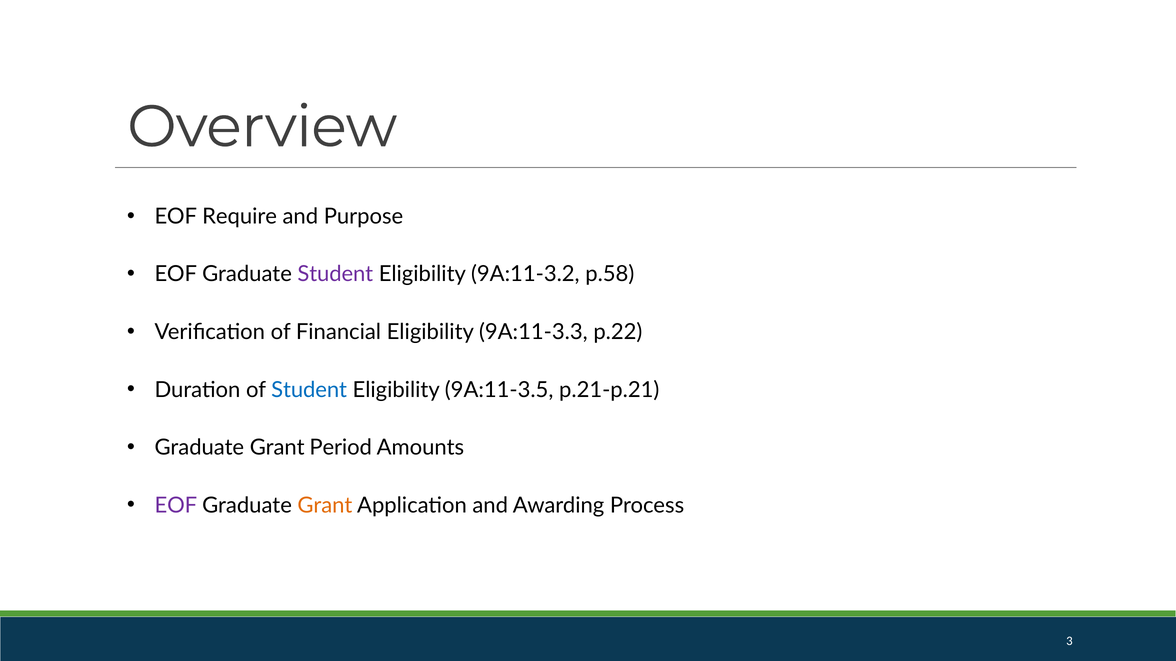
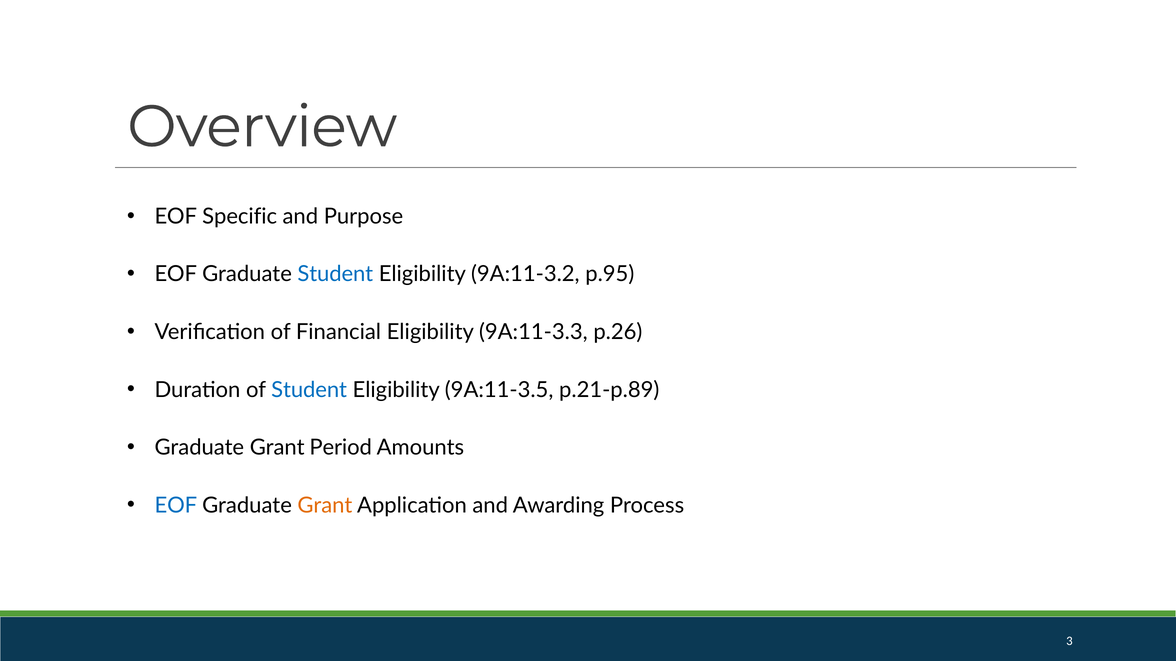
Require: Require -> Specific
Student at (335, 274) colour: purple -> blue
p.58: p.58 -> p.95
p.22: p.22 -> p.26
p.21-p.21: p.21-p.21 -> p.21-p.89
EOF at (176, 506) colour: purple -> blue
